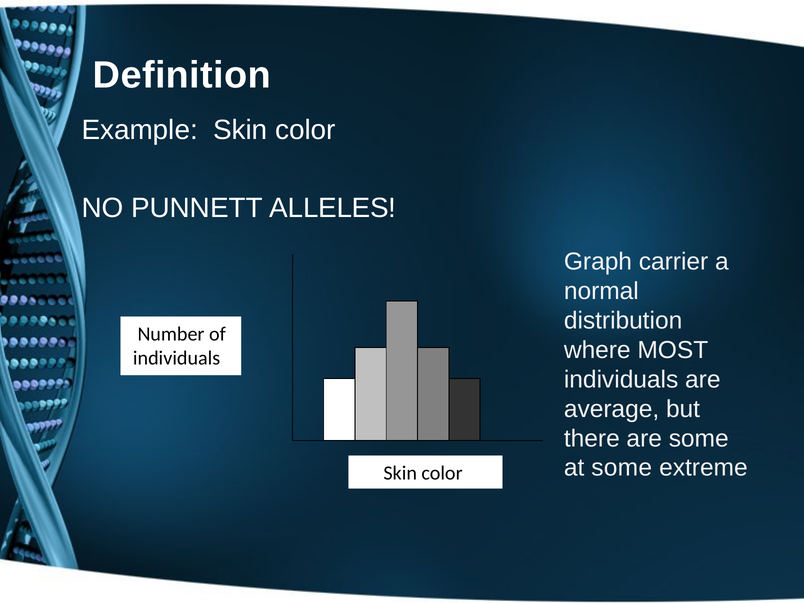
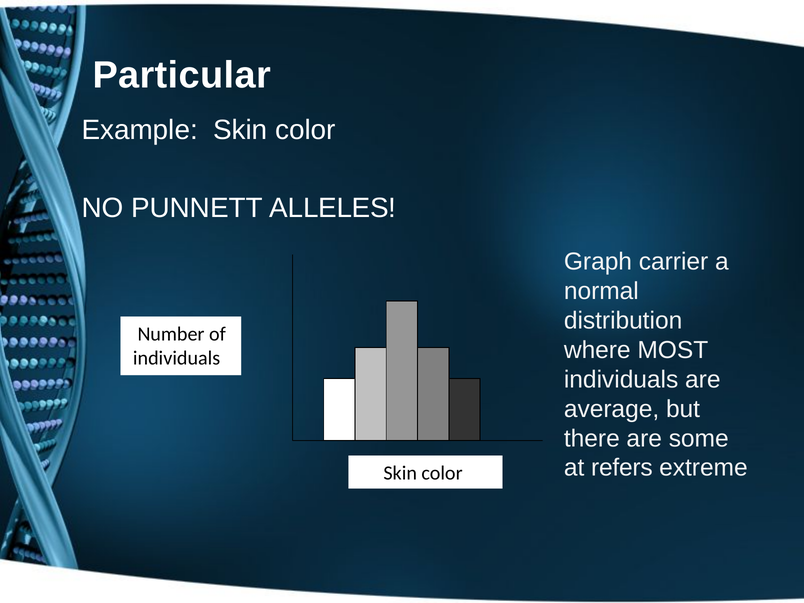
Definition: Definition -> Particular
at some: some -> refers
